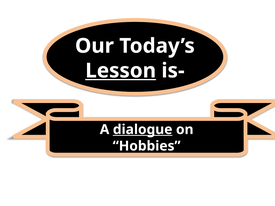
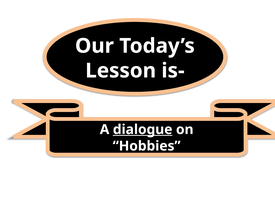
Lesson underline: present -> none
